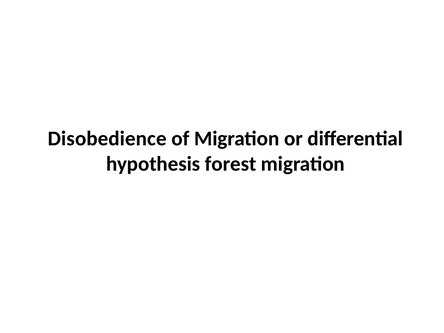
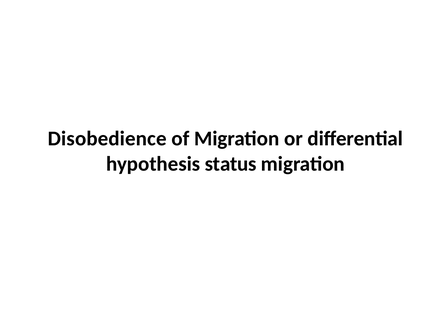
forest: forest -> status
